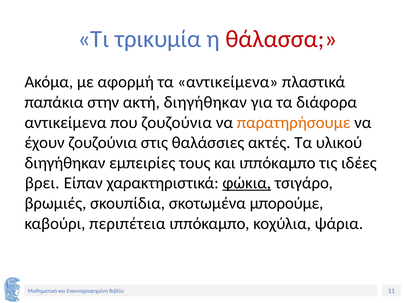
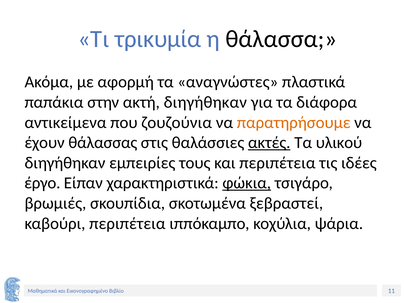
θάλασσα colour: red -> black
τα αντικείμενα: αντικείμενα -> αναγνώστες
έχουν ζουζούνια: ζουζούνια -> θάλασσας
ακτές underline: none -> present
και ιππόκαμπο: ιππόκαμπο -> περιπέτεια
βρει: βρει -> έργο
μπορούμε: μπορούμε -> ξεβραστεί
